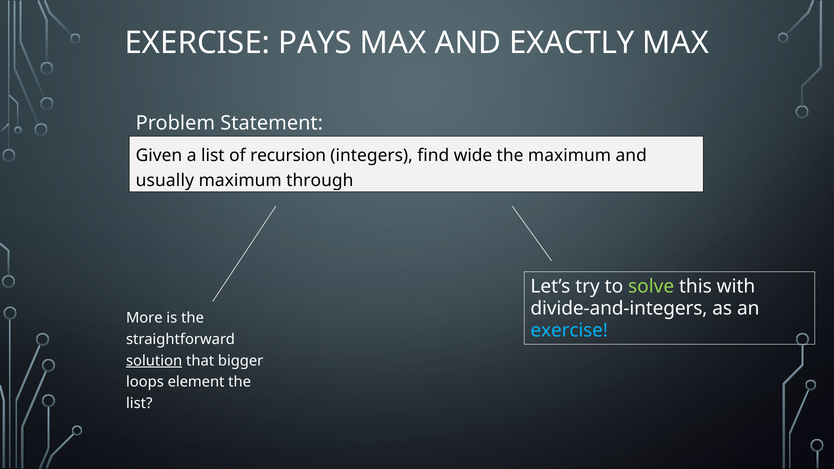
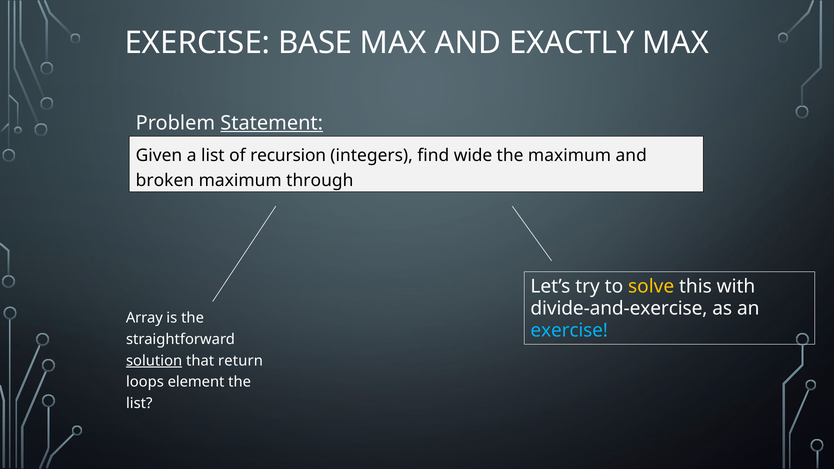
PAYS: PAYS -> BASE
Statement underline: none -> present
usually: usually -> broken
solve colour: light green -> yellow
divide-and-integers: divide-and-integers -> divide-and-exercise
More: More -> Array
bigger: bigger -> return
